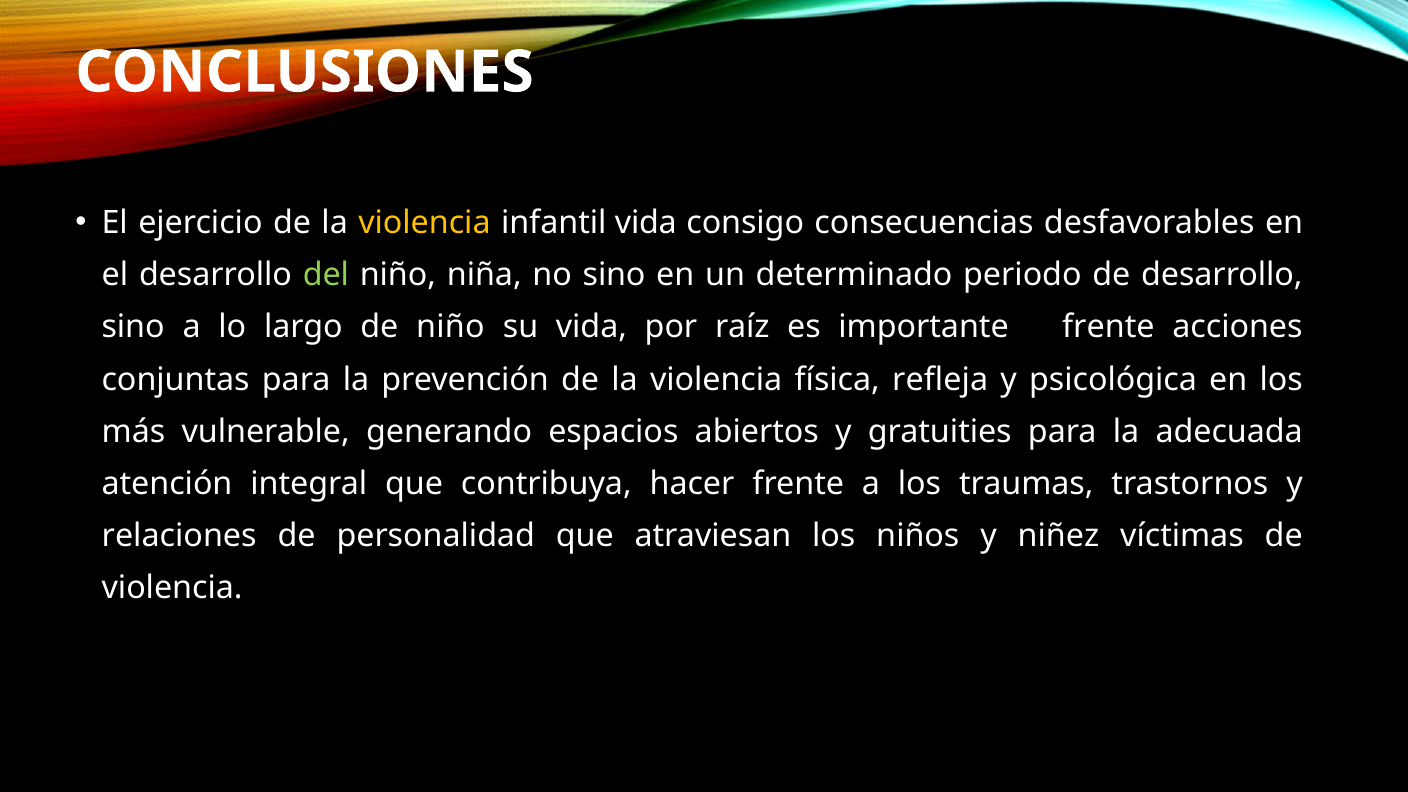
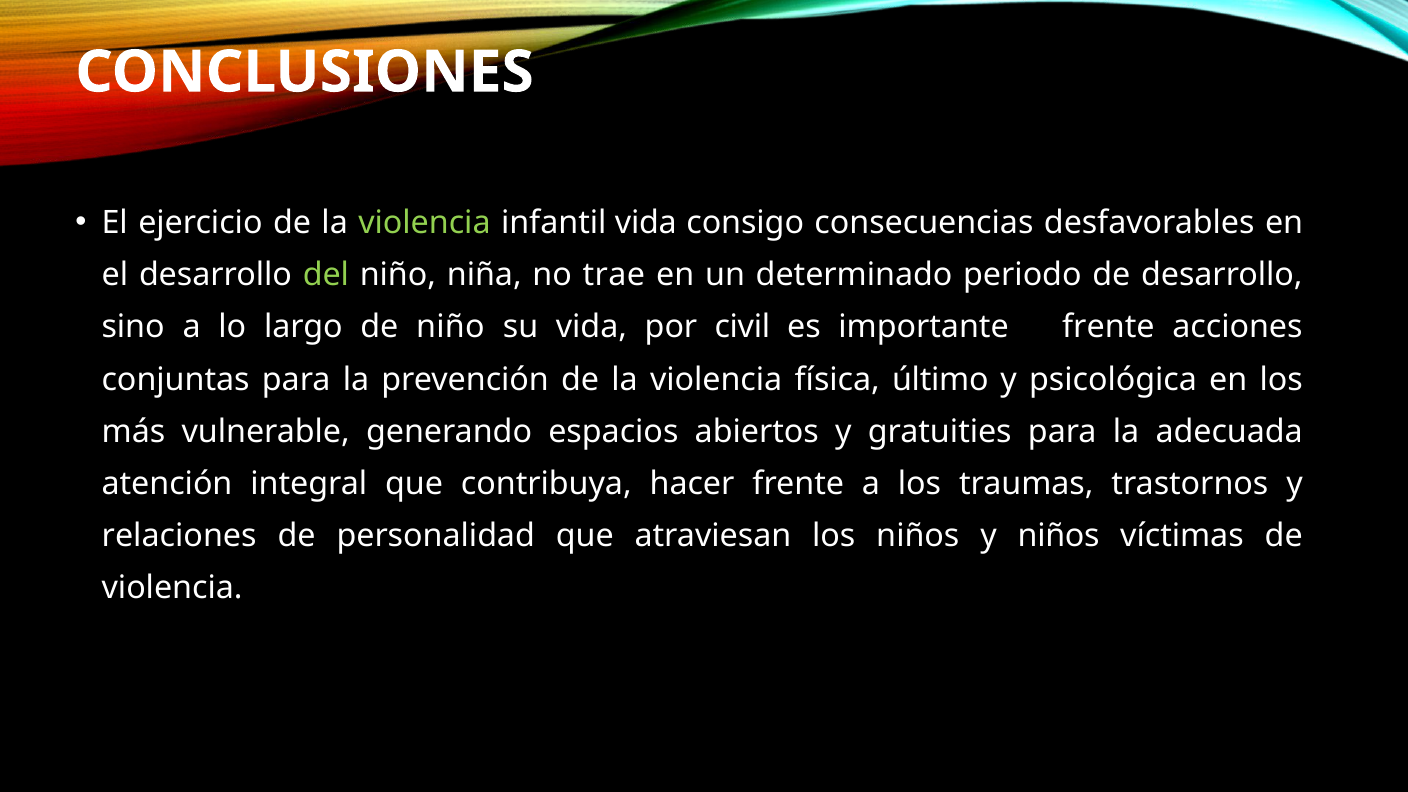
violencia at (424, 223) colour: yellow -> light green
no sino: sino -> trae
raíz: raíz -> civil
refleja: refleja -> último
y niñez: niñez -> niños
